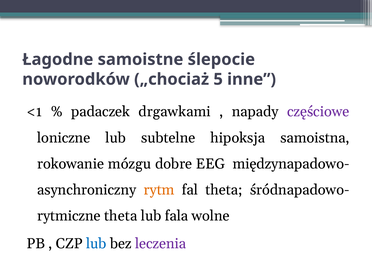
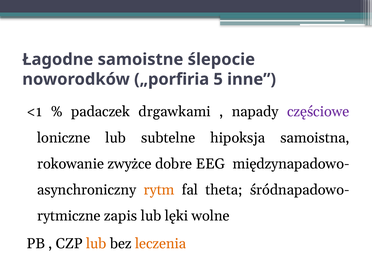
„chociaż: „chociaż -> „porfiria
mózgu: mózgu -> zwyżce
rytmiczne theta: theta -> zapis
fala: fala -> lęki
lub at (96, 244) colour: blue -> orange
leczenia colour: purple -> orange
